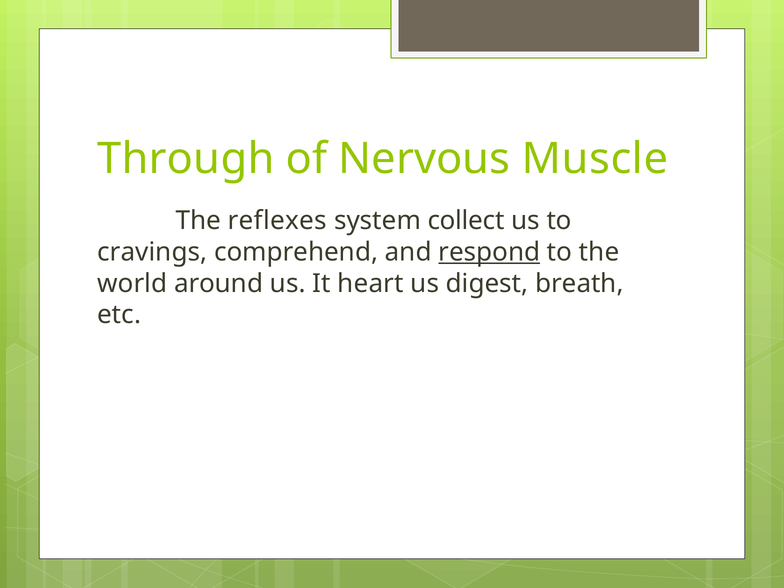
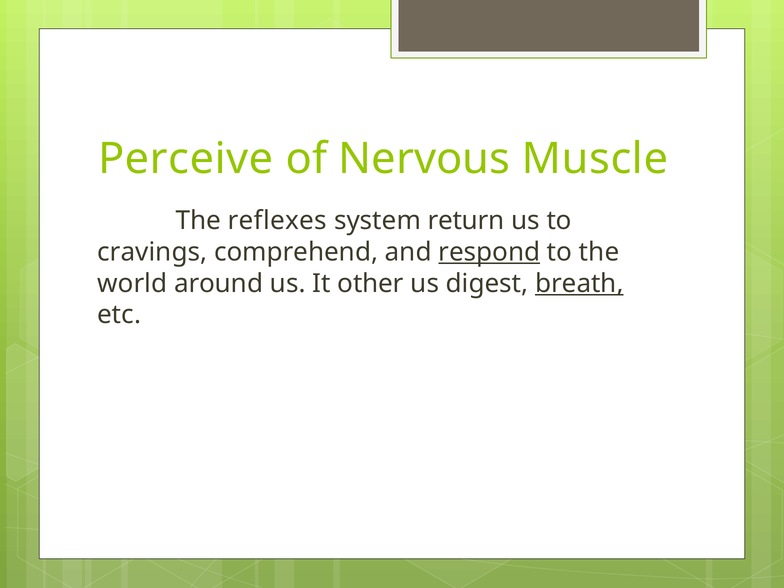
Through: Through -> Perceive
collect: collect -> return
heart: heart -> other
breath underline: none -> present
